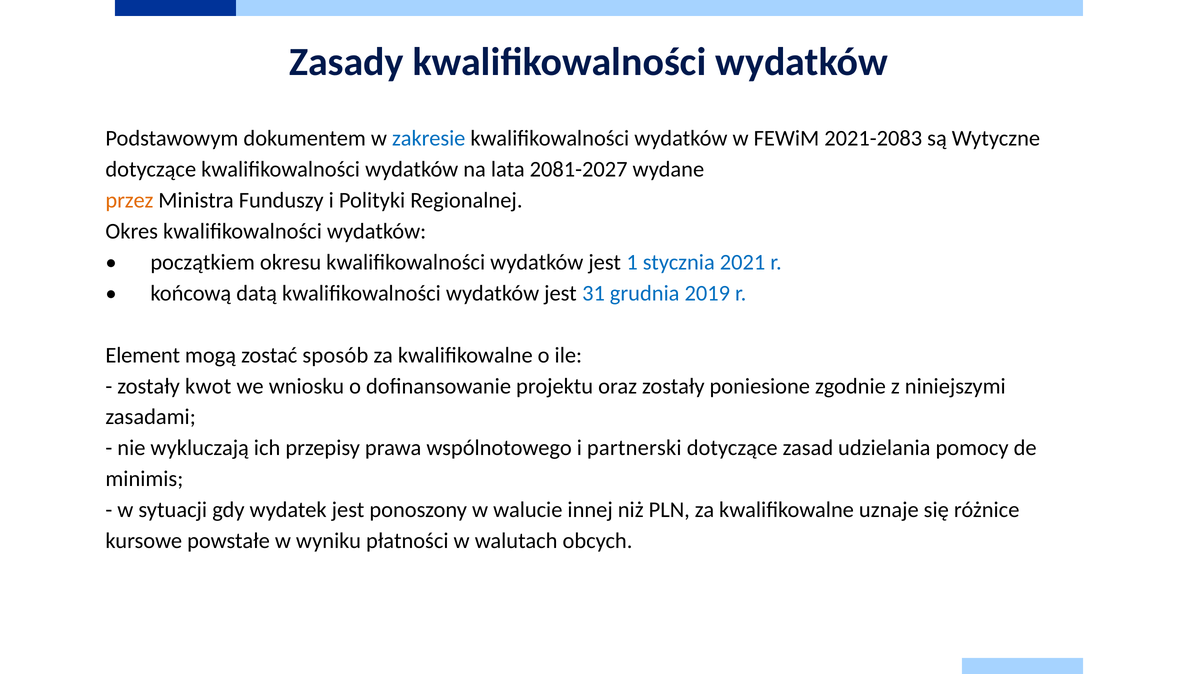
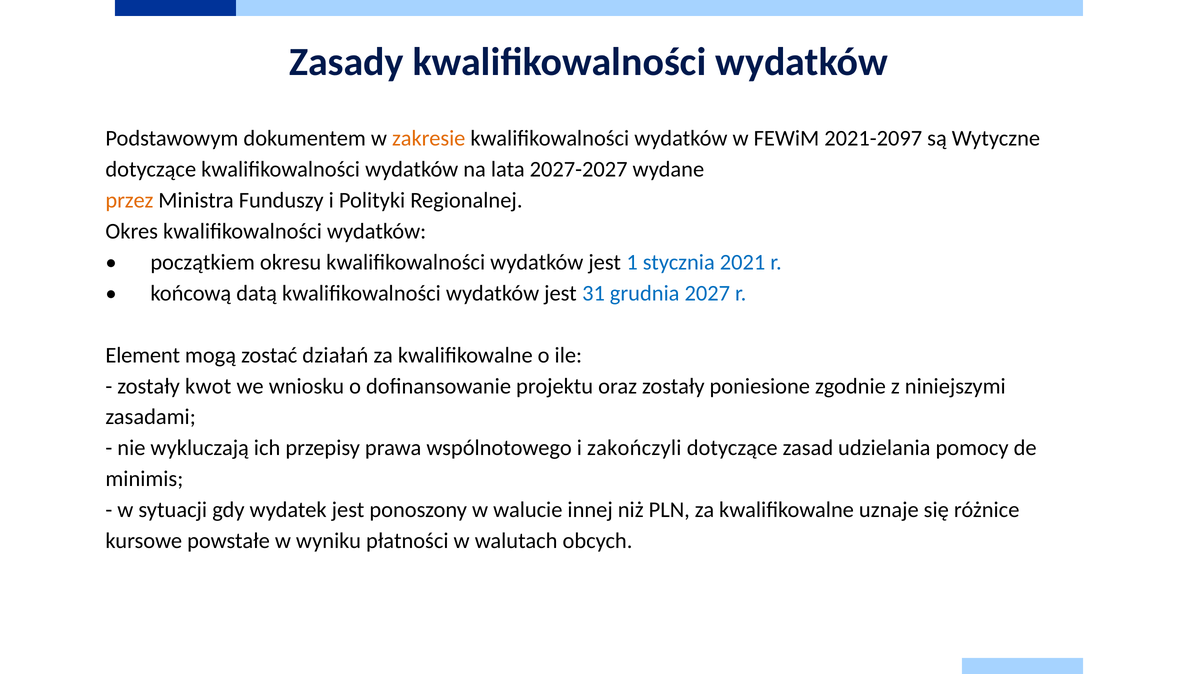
zakresie colour: blue -> orange
2021-2083: 2021-2083 -> 2021-2097
2081-2027: 2081-2027 -> 2027-2027
2019: 2019 -> 2027
sposób: sposób -> działań
partnerski: partnerski -> zakończyli
